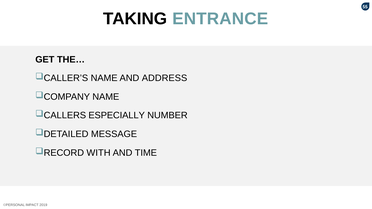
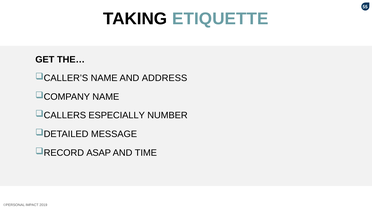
ENTRANCE: ENTRANCE -> ETIQUETTE
WITH: WITH -> ASAP
